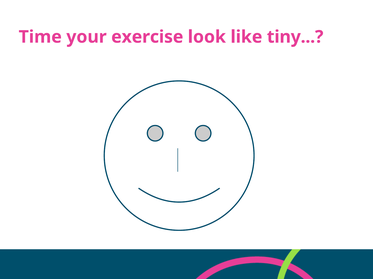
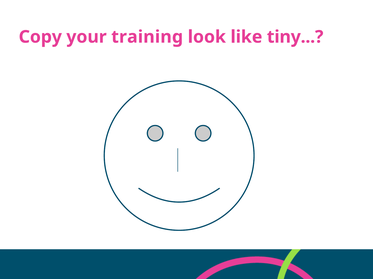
Time: Time -> Copy
exercise: exercise -> training
